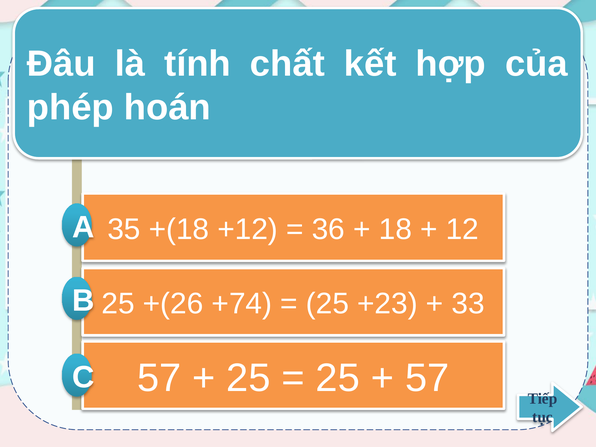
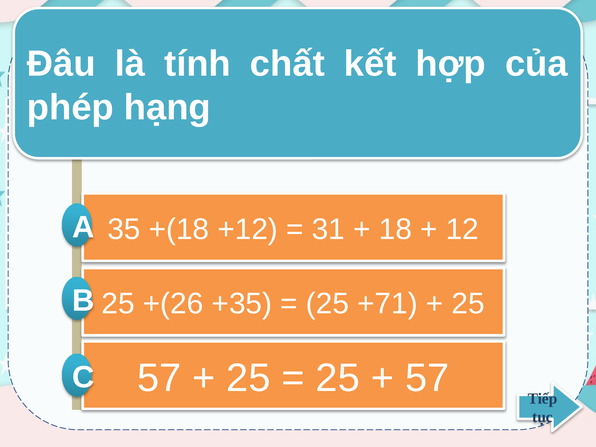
hoán: hoán -> hạng
36: 36 -> 31
+74: +74 -> +35
+23: +23 -> +71
33 at (468, 304): 33 -> 25
